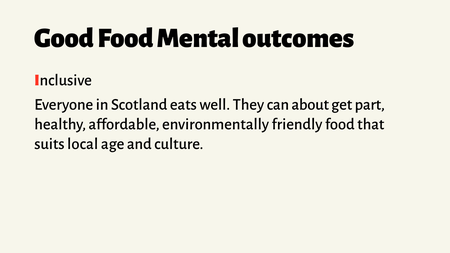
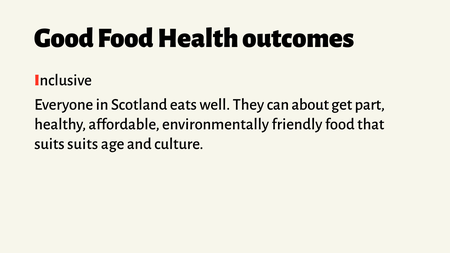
Mental: Mental -> Health
suits local: local -> suits
